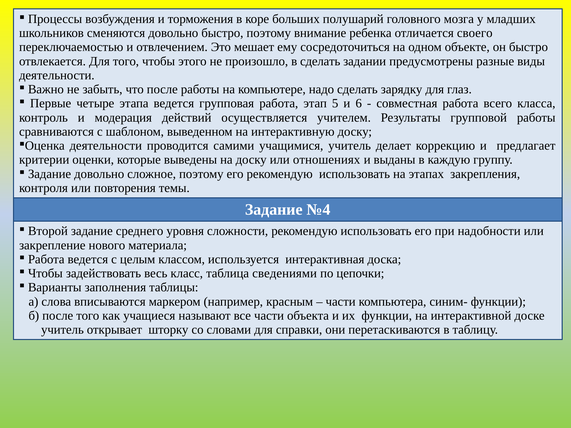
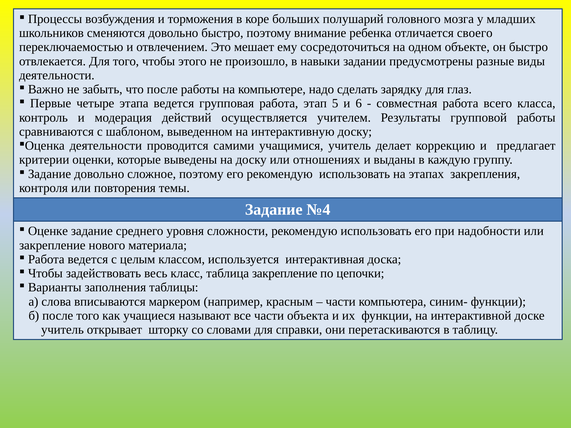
в сделать: сделать -> навыки
Второй: Второй -> Оценке
таблица сведениями: сведениями -> закрепление
